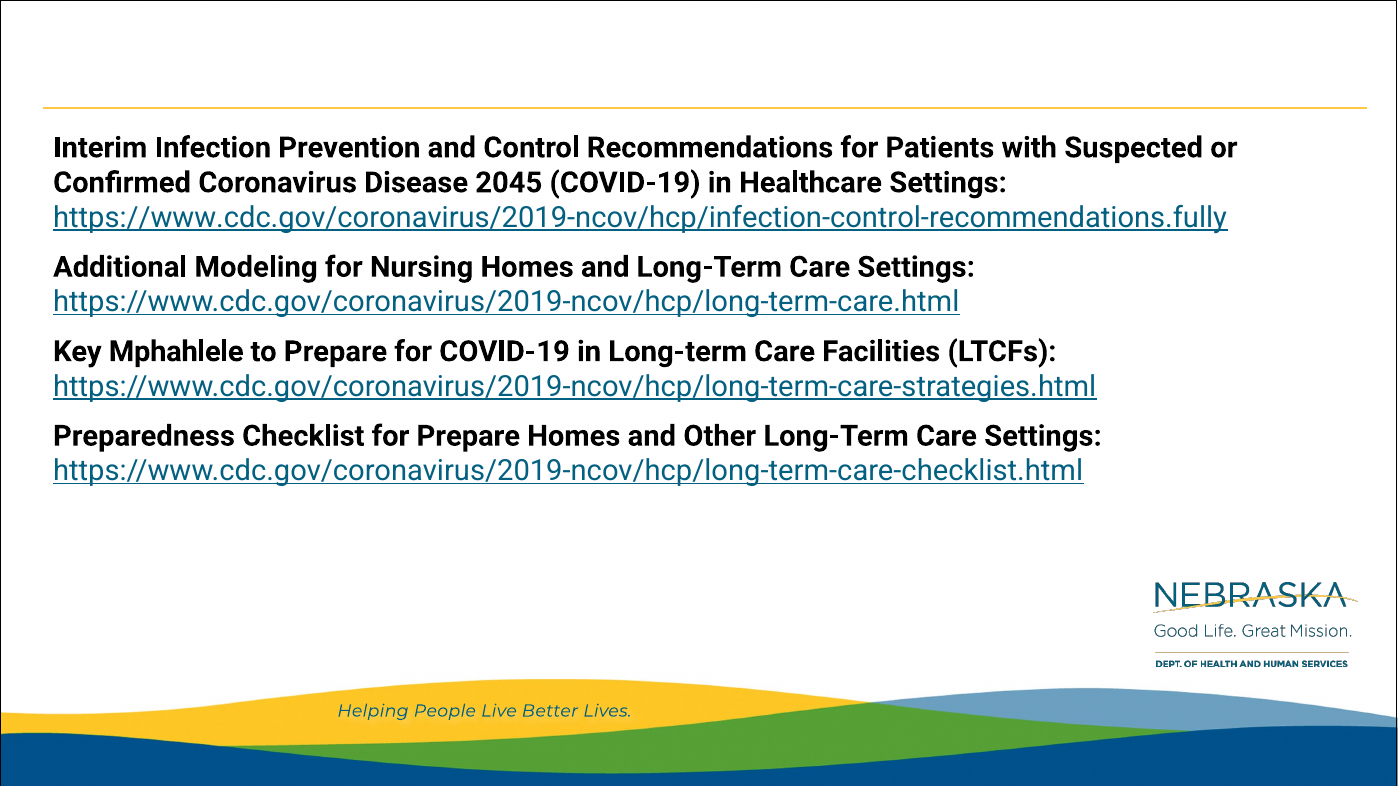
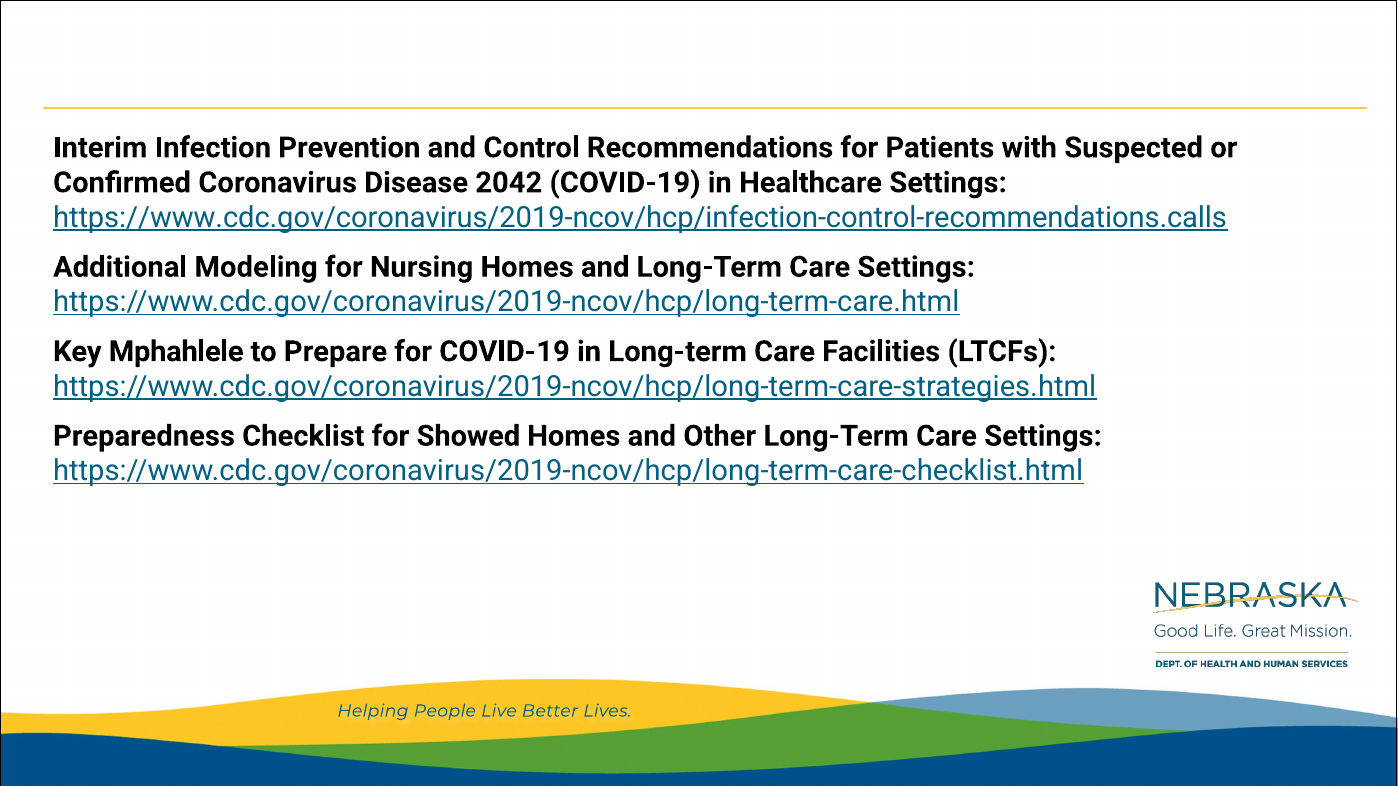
2045: 2045 -> 2042
https://www.cdc.gov/coronavirus/2019-ncov/hcp/infection-control-recommendations.fully: https://www.cdc.gov/coronavirus/2019-ncov/hcp/infection-control-recommendations.fully -> https://www.cdc.gov/coronavirus/2019-ncov/hcp/infection-control-recommendations.calls
for Prepare: Prepare -> Showed
